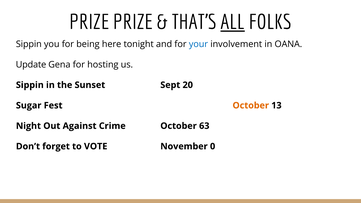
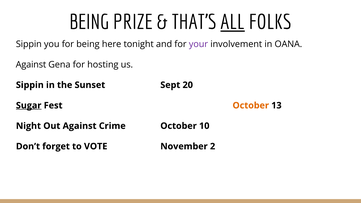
PRIZE at (89, 22): PRIZE -> BEING
your colour: blue -> purple
Update at (31, 65): Update -> Against
Sugar underline: none -> present
63: 63 -> 10
0: 0 -> 2
